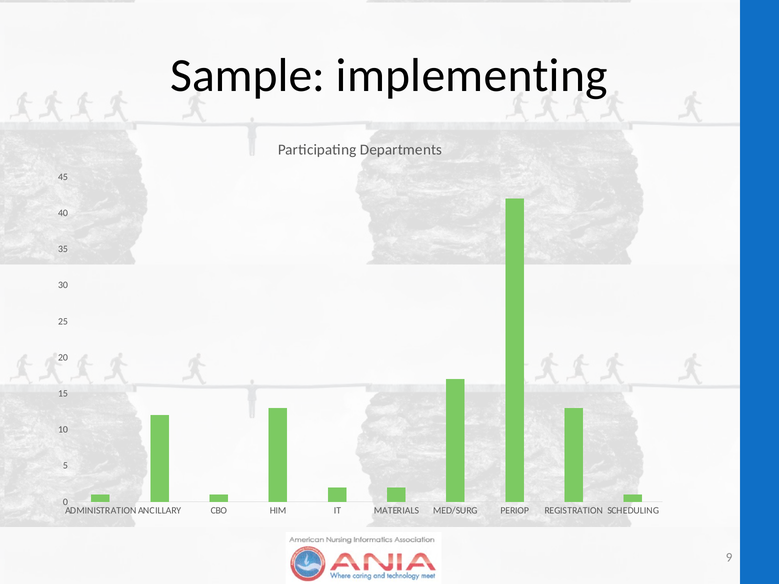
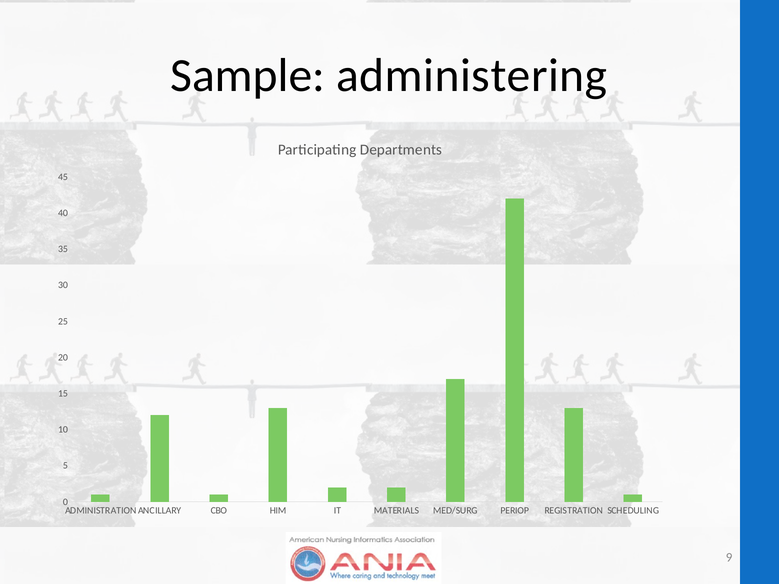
implementing: implementing -> administering
